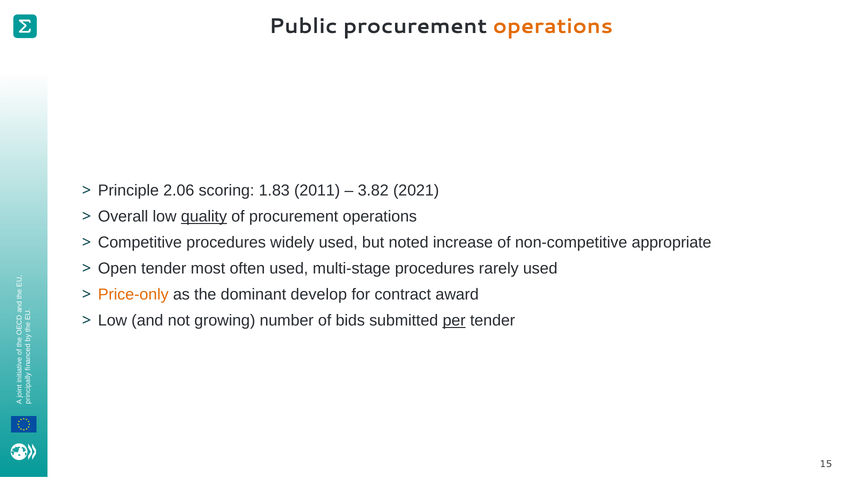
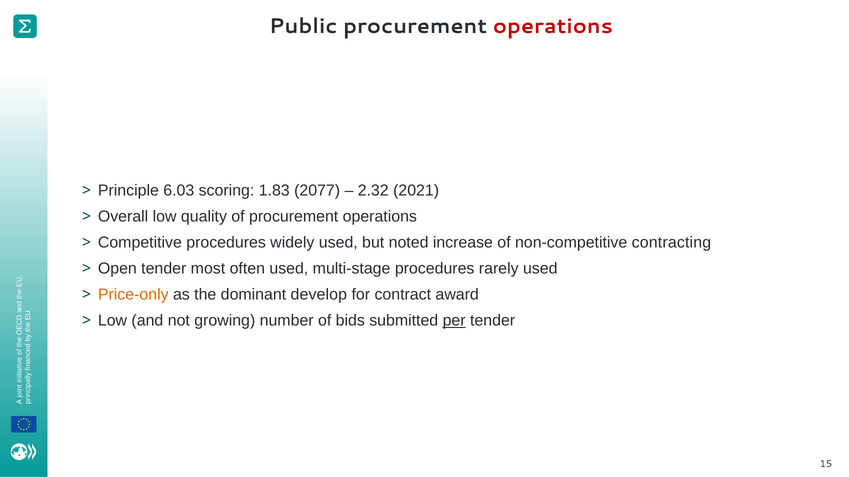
operations at (553, 26) colour: orange -> red
2.06: 2.06 -> 6.03
2011: 2011 -> 2077
3.82: 3.82 -> 2.32
quality underline: present -> none
appropriate: appropriate -> contracting
